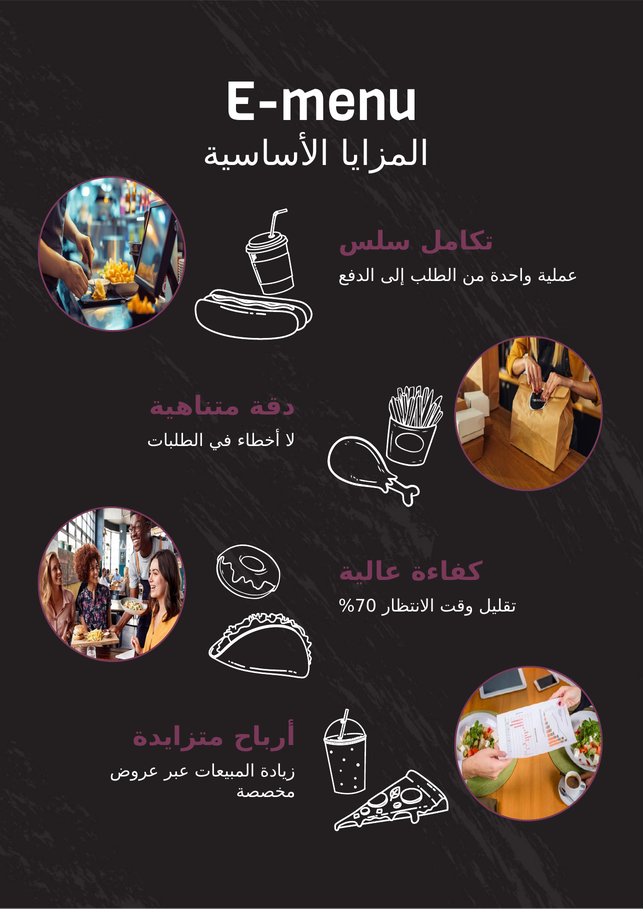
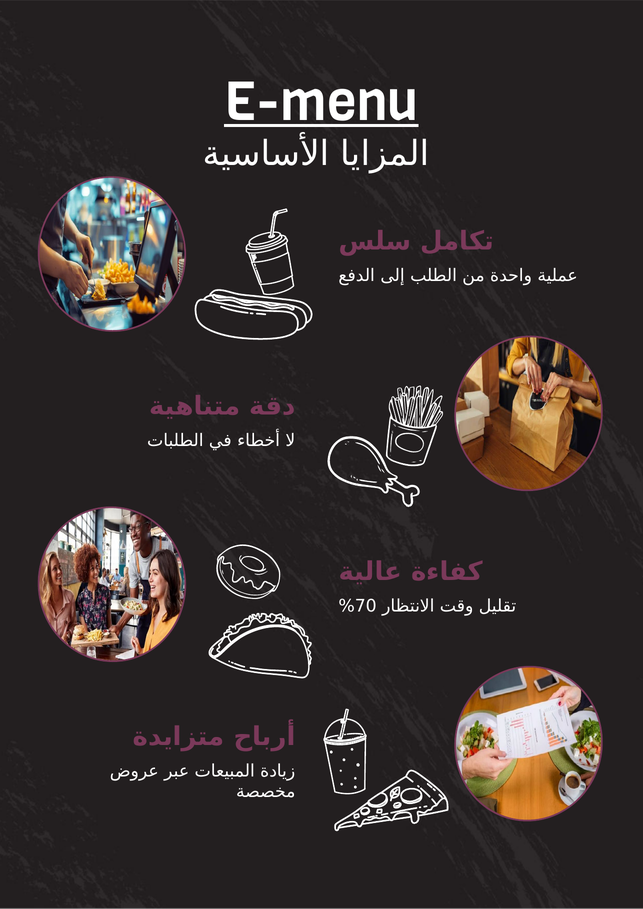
E-menu underline: none -> present
